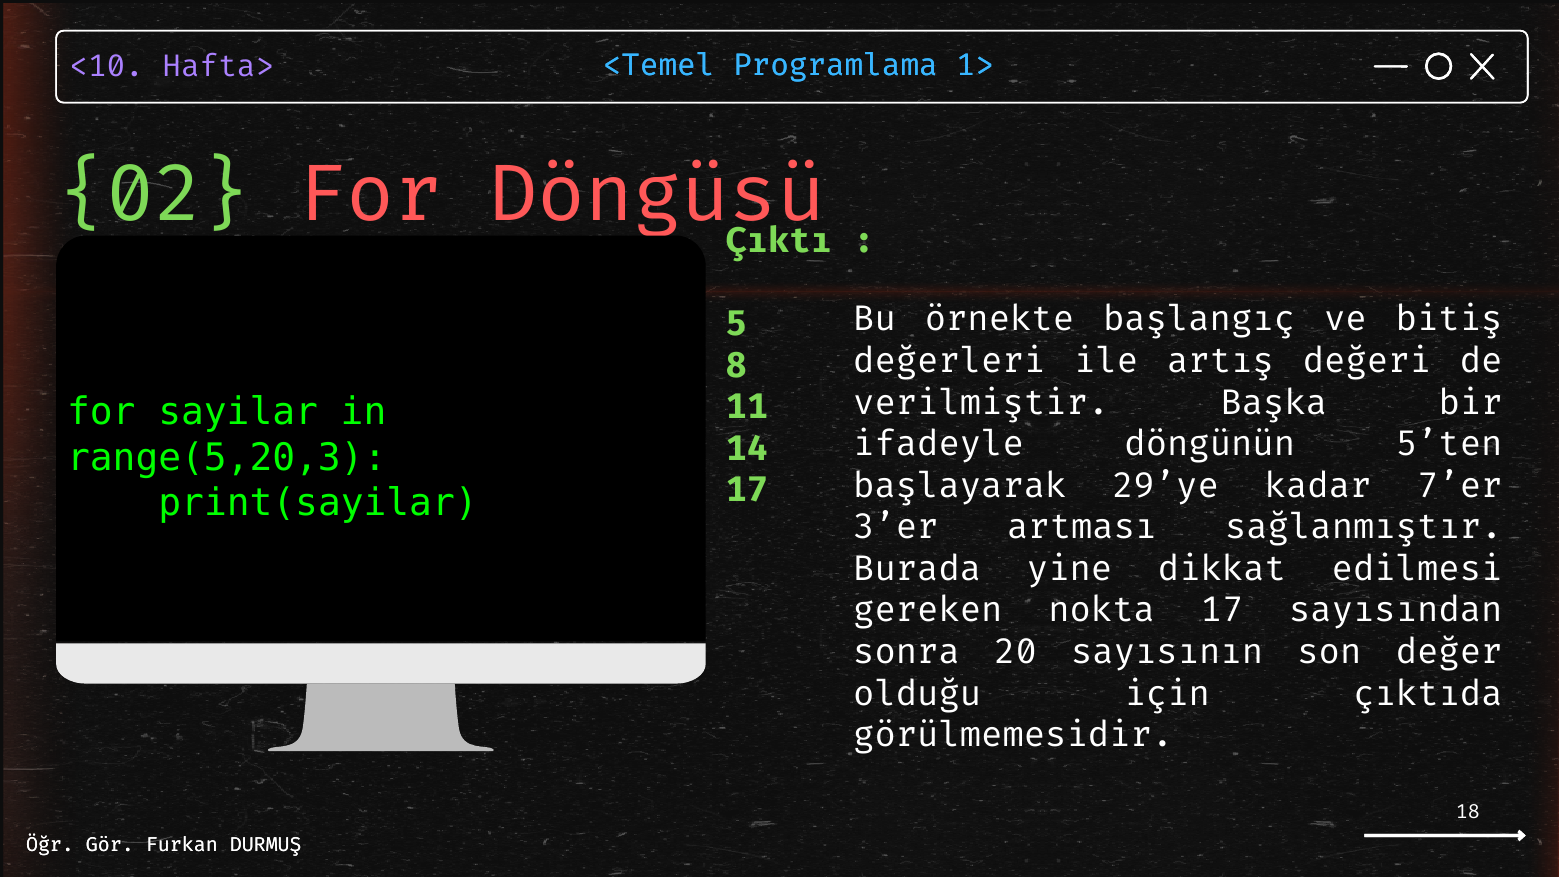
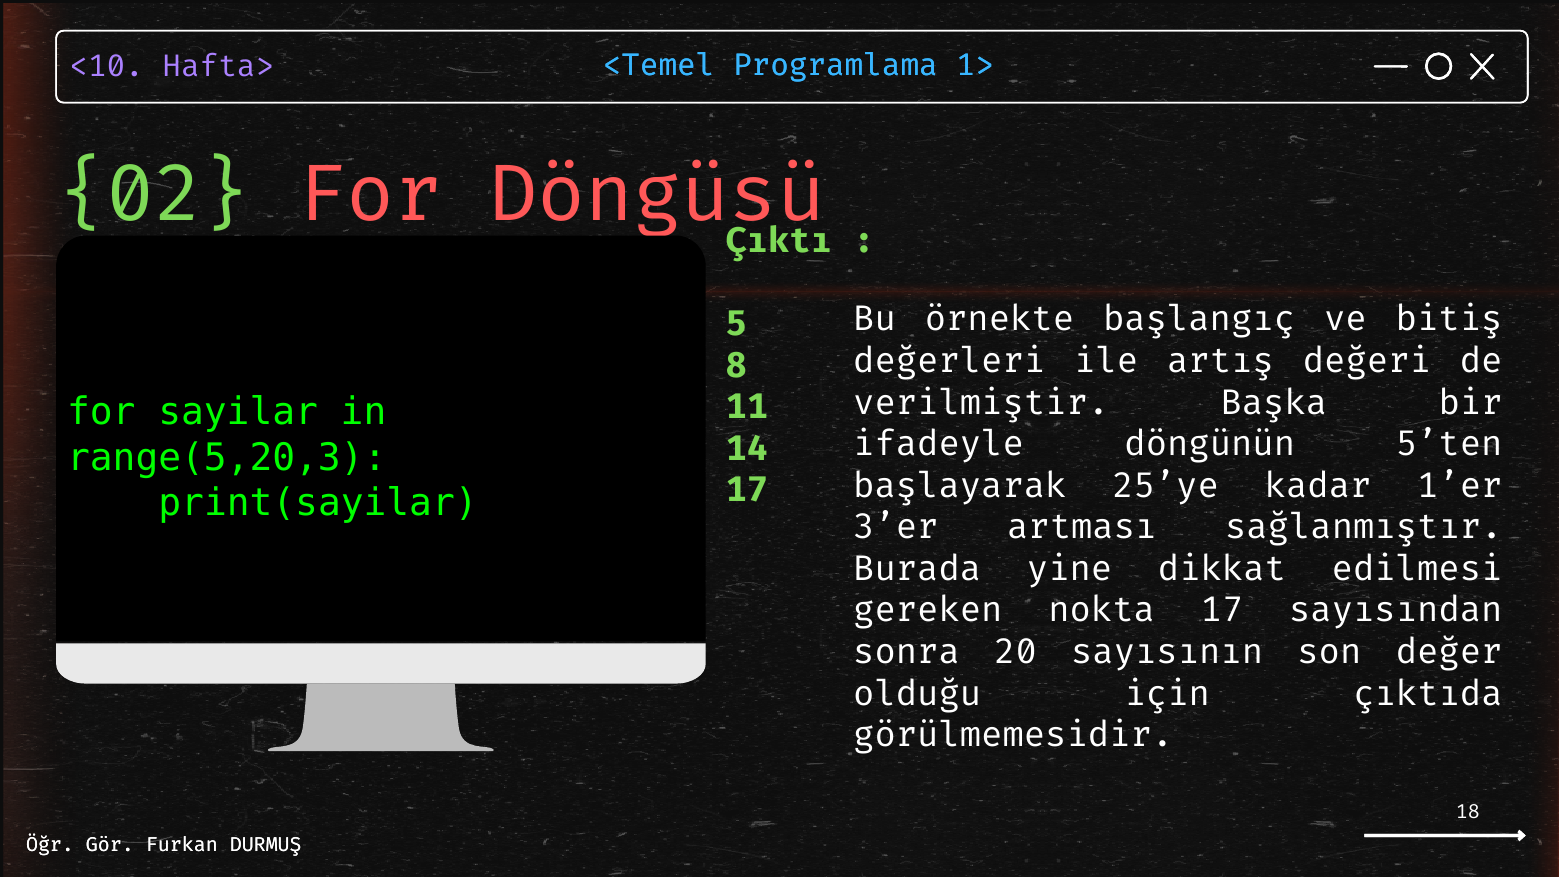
29’ye: 29’ye -> 25’ye
7’er: 7’er -> 1’er
